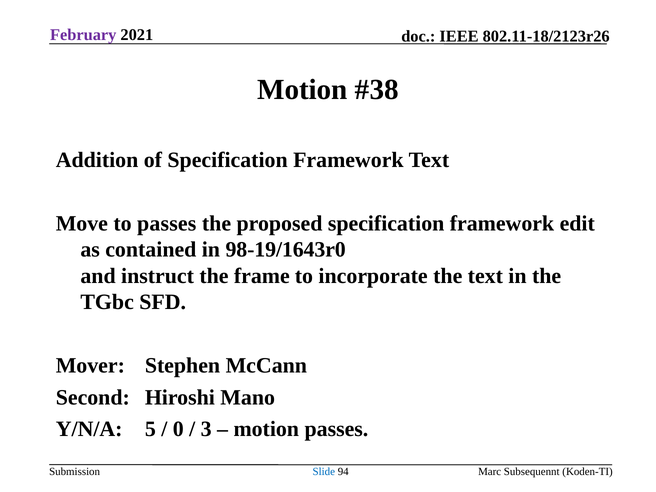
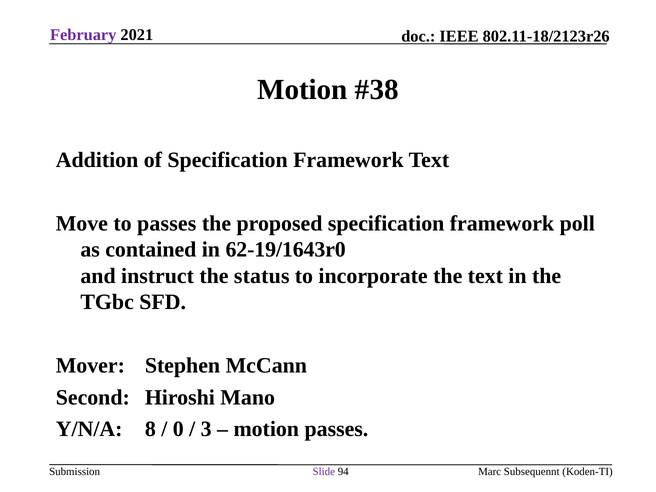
edit: edit -> poll
98-19/1643r0: 98-19/1643r0 -> 62-19/1643r0
frame: frame -> status
5: 5 -> 8
Slide colour: blue -> purple
